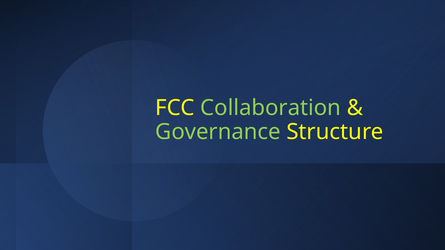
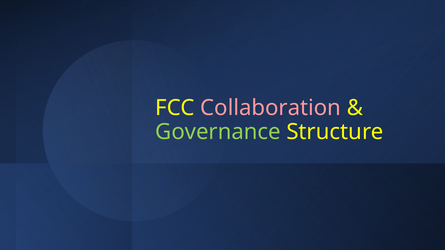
Collaboration colour: light green -> pink
